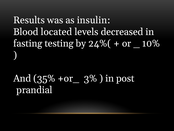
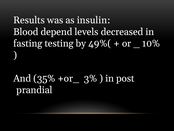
located: located -> depend
24%(: 24%( -> 49%(
